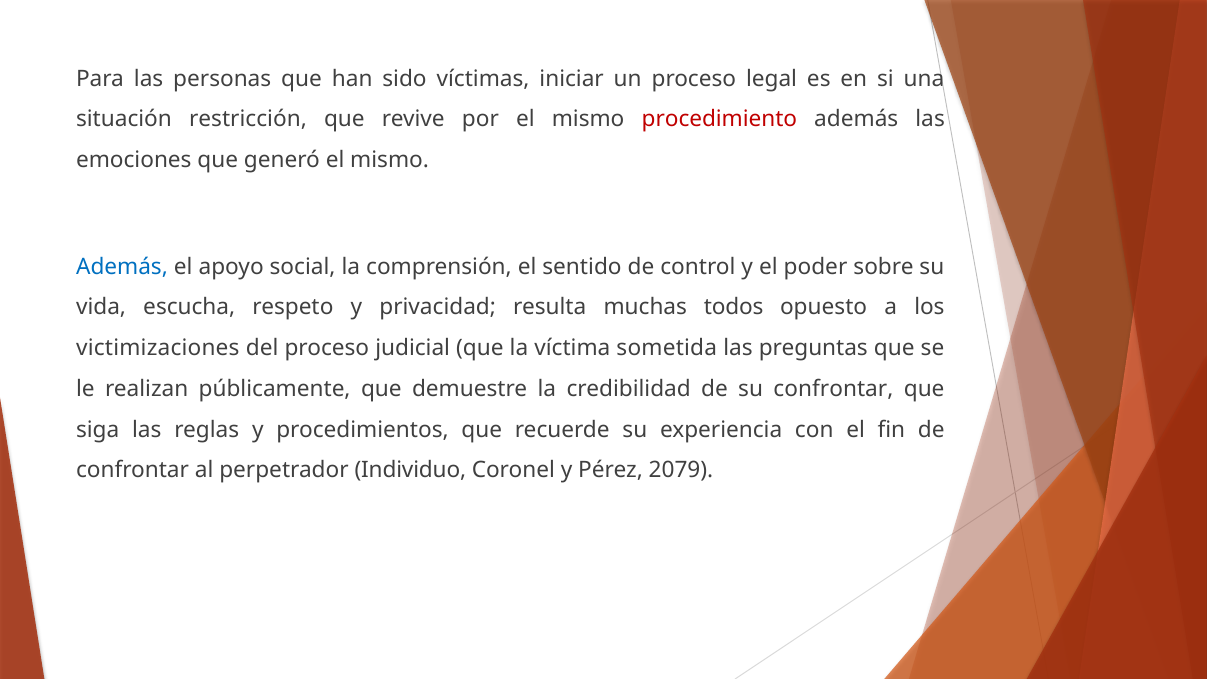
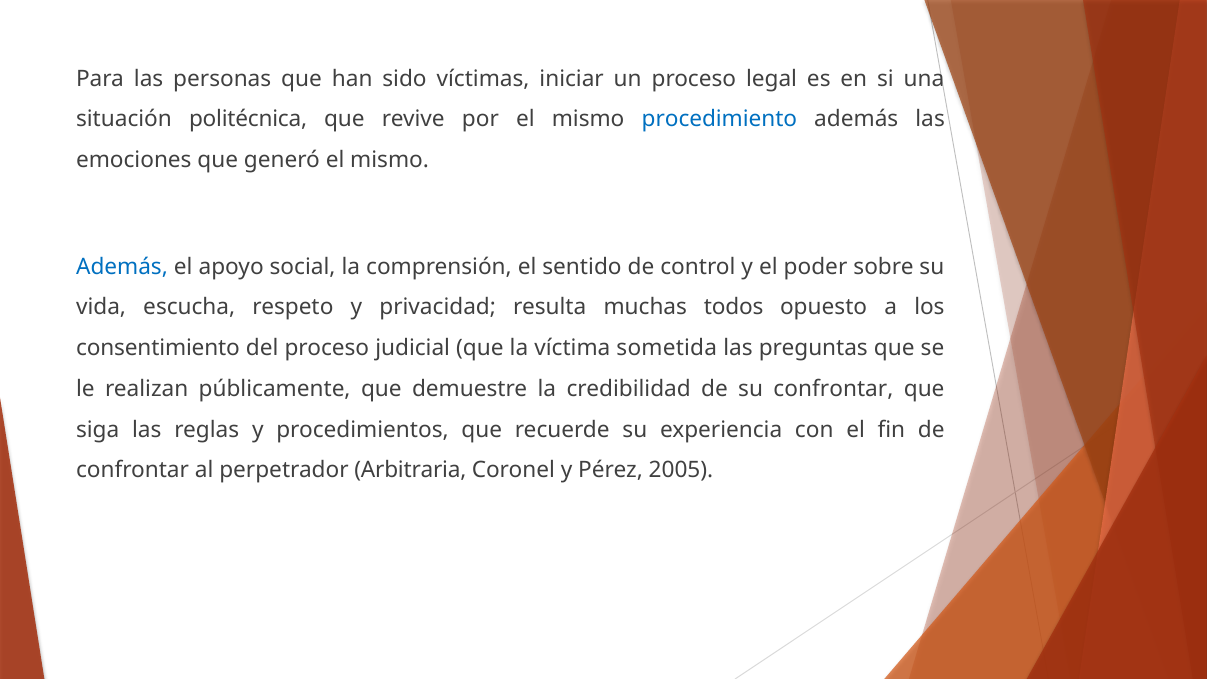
restricción: restricción -> politécnica
procedimiento colour: red -> blue
victimizaciones: victimizaciones -> consentimiento
Individuo: Individuo -> Arbitraria
2079: 2079 -> 2005
